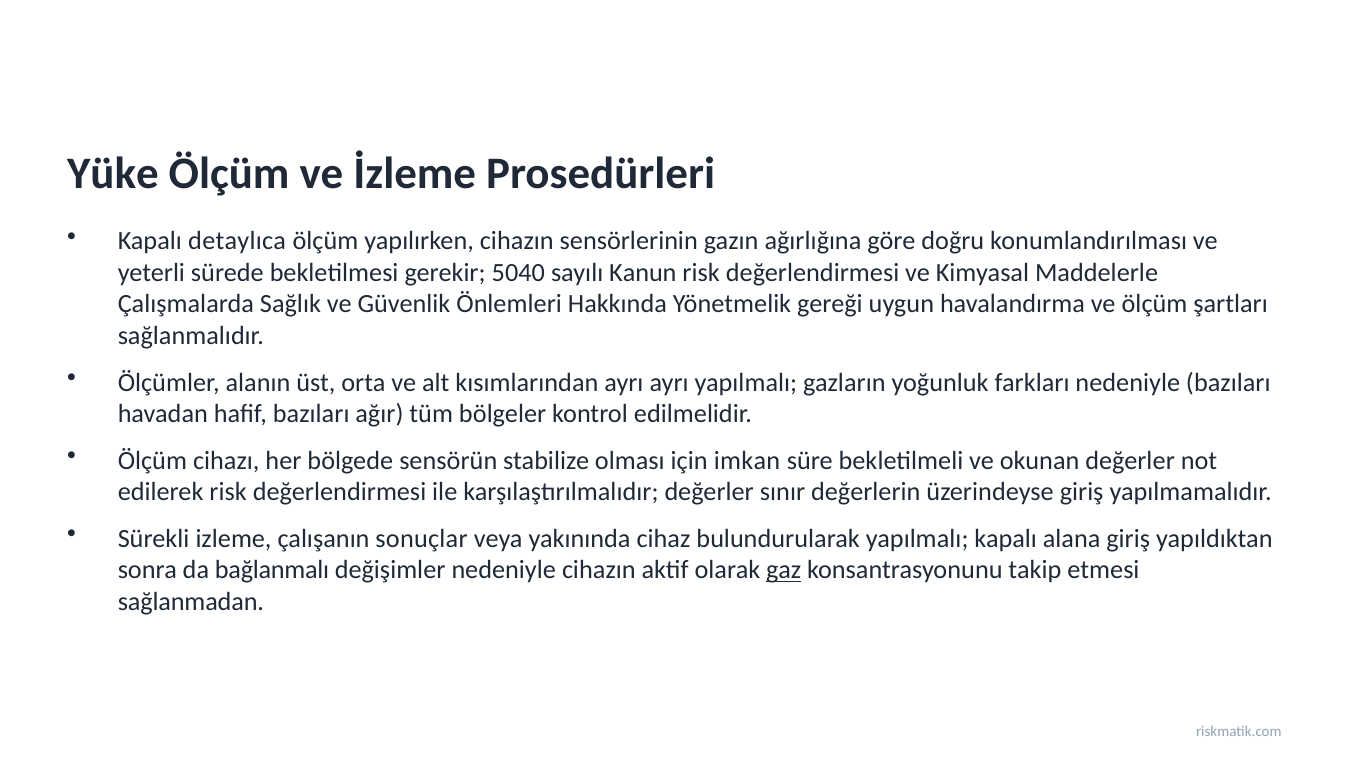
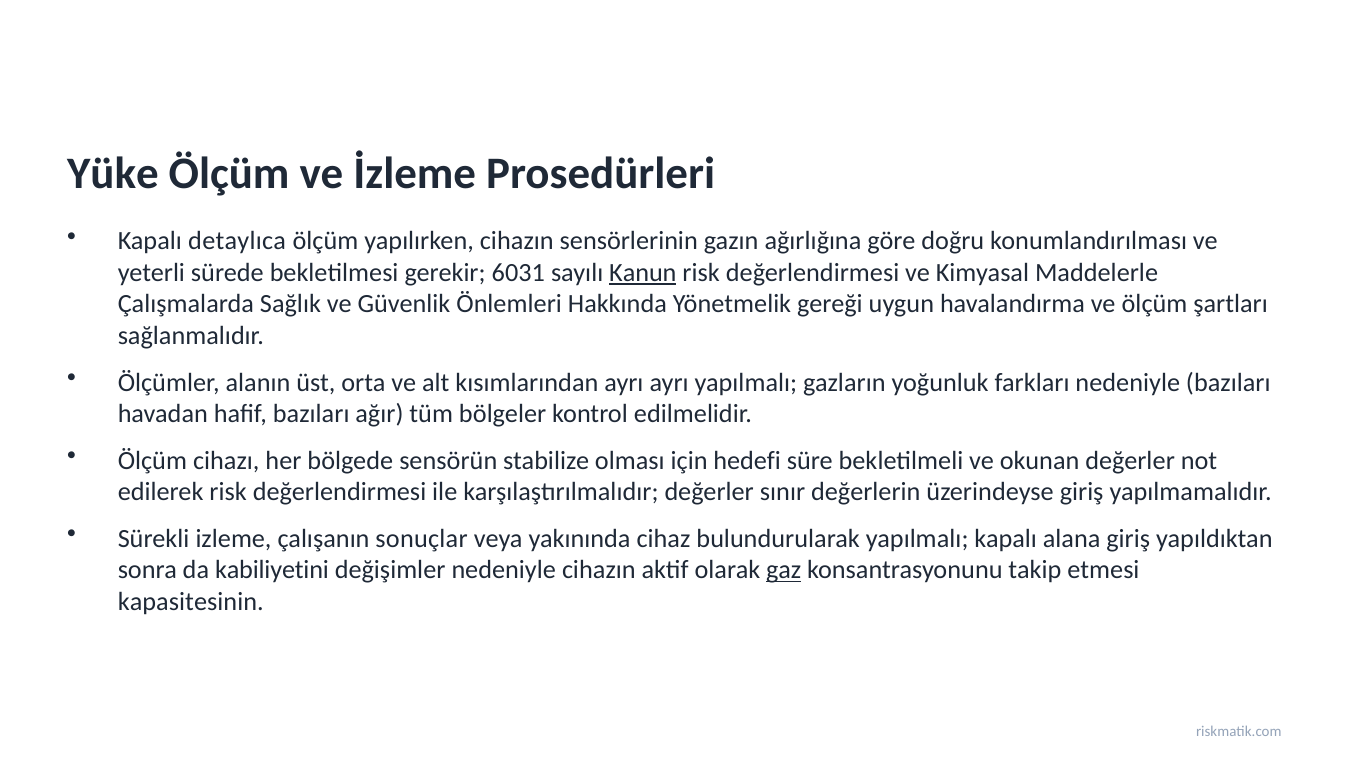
5040: 5040 -> 6031
Kanun underline: none -> present
imkan: imkan -> hedefi
bağlanmalı: bağlanmalı -> kabiliyetini
sağlanmadan: sağlanmadan -> kapasitesinin
